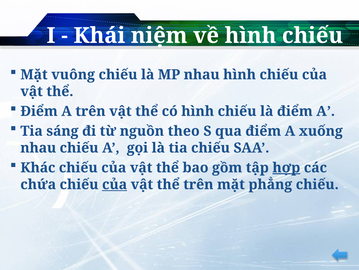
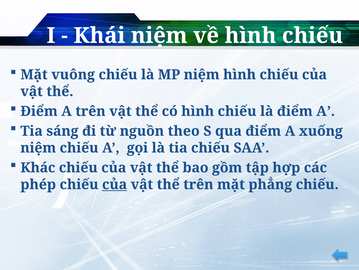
MP nhau: nhau -> niệm
nhau at (38, 148): nhau -> niệm
hợp underline: present -> none
chứa: chứa -> phép
